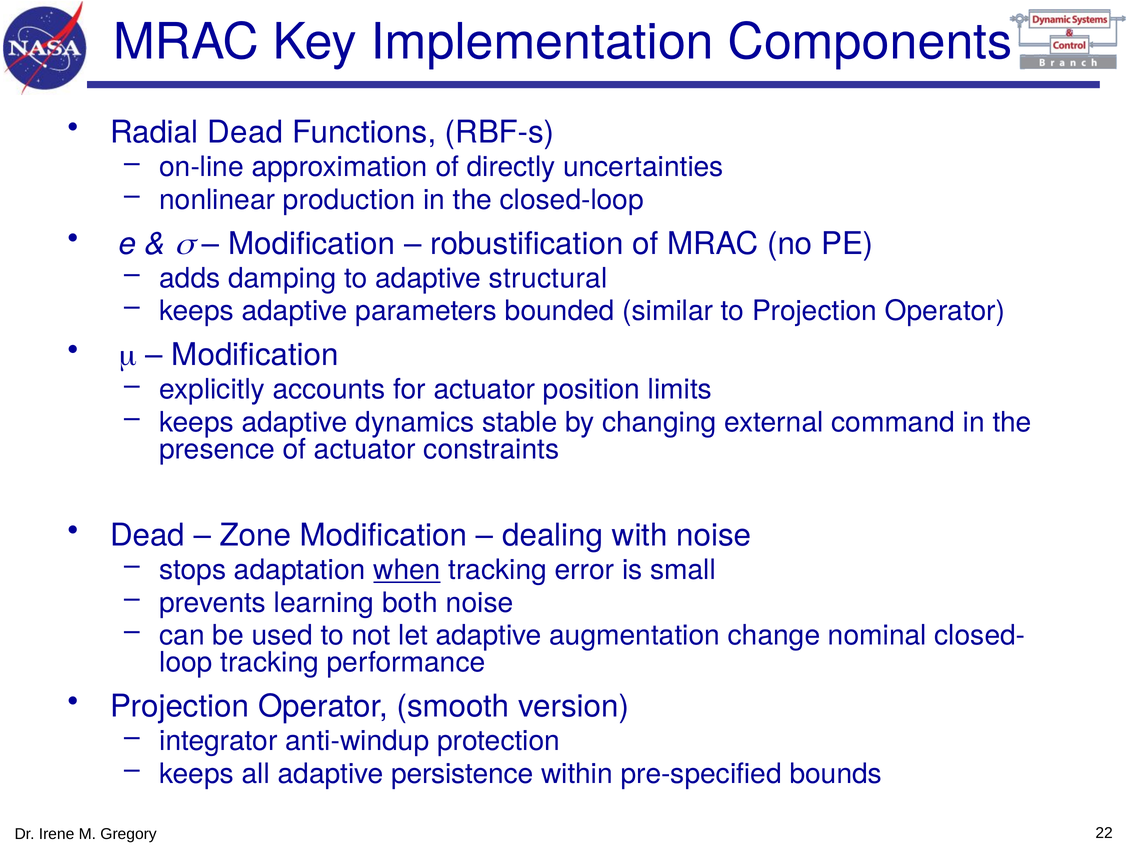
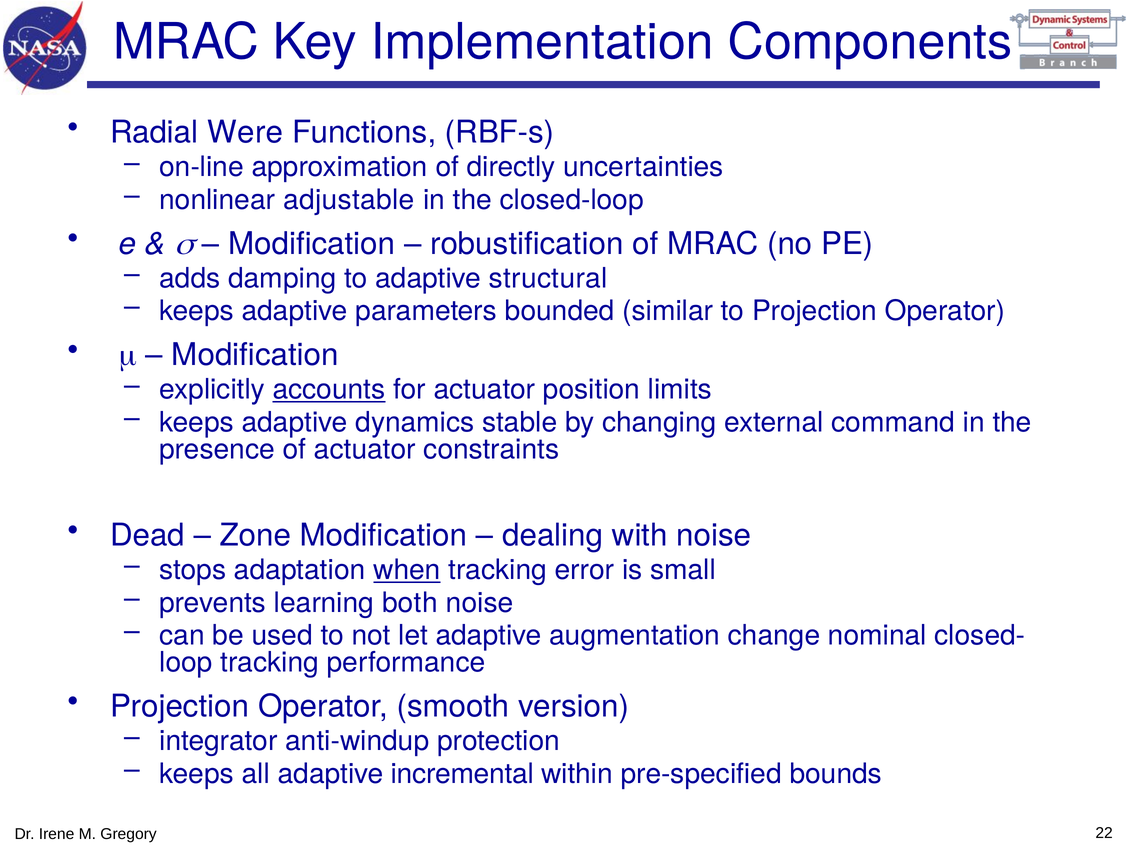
Radial Dead: Dead -> Were
production: production -> adjustable
accounts underline: none -> present
persistence: persistence -> incremental
